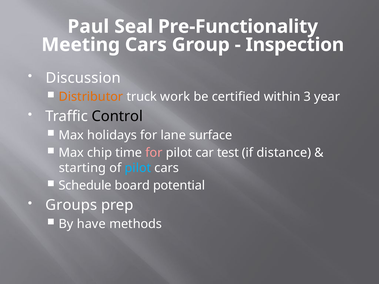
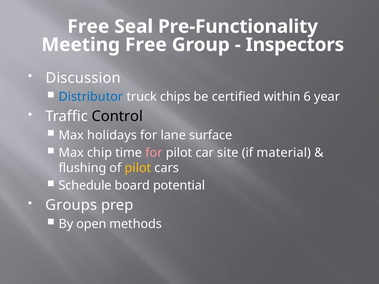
Paul at (88, 27): Paul -> Free
Meeting Cars: Cars -> Free
Inspection: Inspection -> Inspectors
Distributor colour: orange -> blue
work: work -> chips
3: 3 -> 6
test: test -> site
distance: distance -> material
starting: starting -> flushing
pilot at (138, 168) colour: light blue -> yellow
have: have -> open
